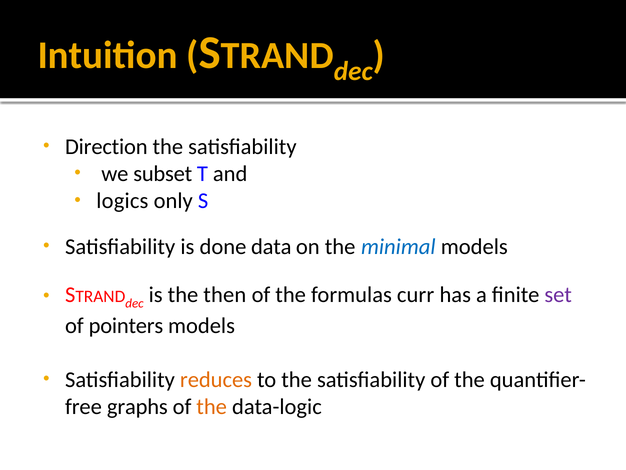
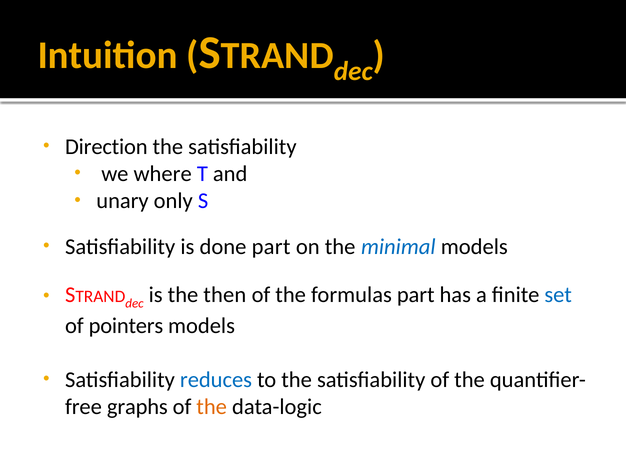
subset: subset -> where
logics: logics -> unary
done data: data -> part
formulas curr: curr -> part
set colour: purple -> blue
reduces colour: orange -> blue
